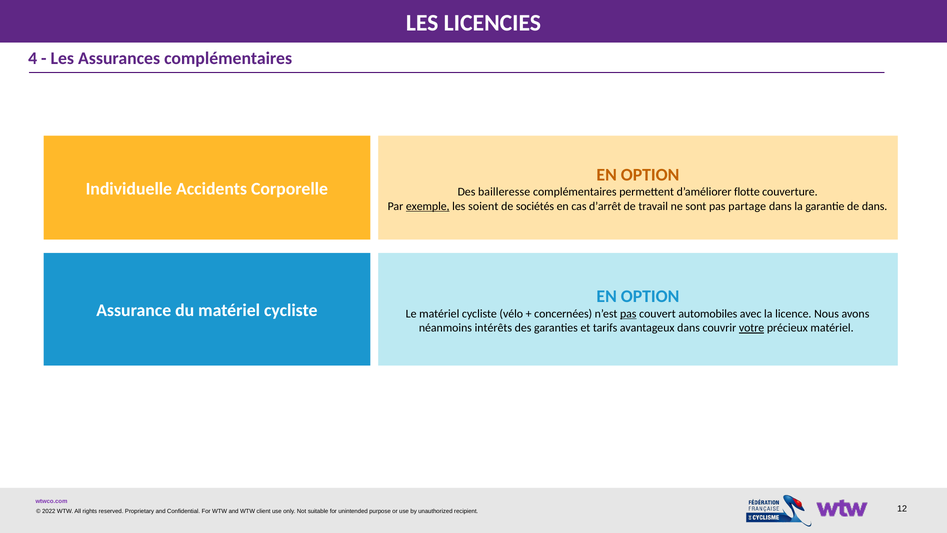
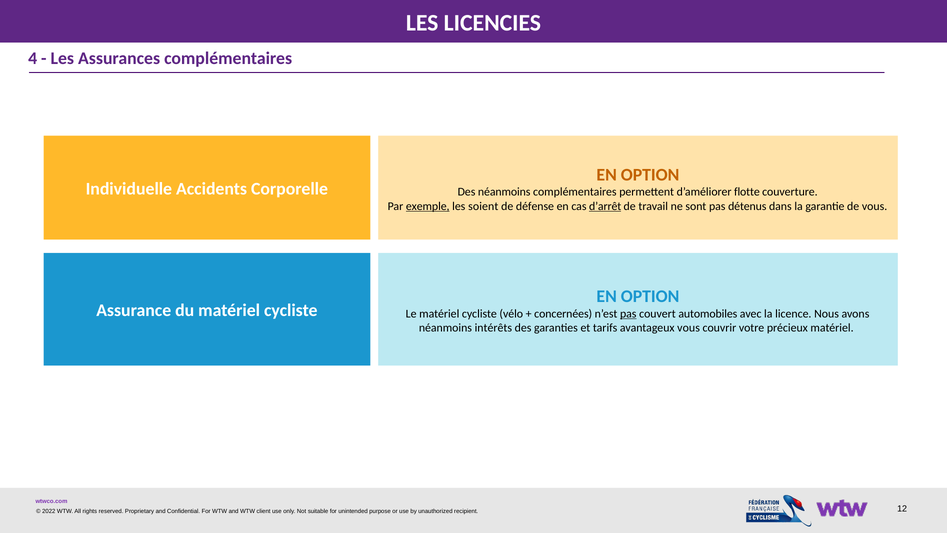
Des bailleresse: bailleresse -> néanmoins
sociétés: sociétés -> défense
d’arrêt underline: none -> present
partage: partage -> détenus
de dans: dans -> vous
avantageux dans: dans -> vous
votre underline: present -> none
